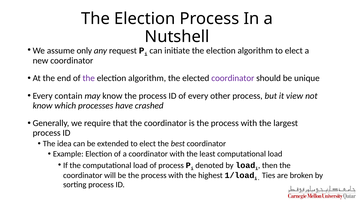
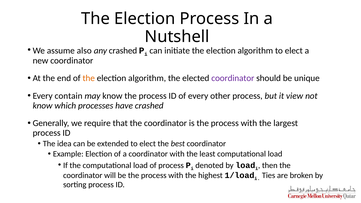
only: only -> also
any request: request -> crashed
the at (89, 78) colour: purple -> orange
